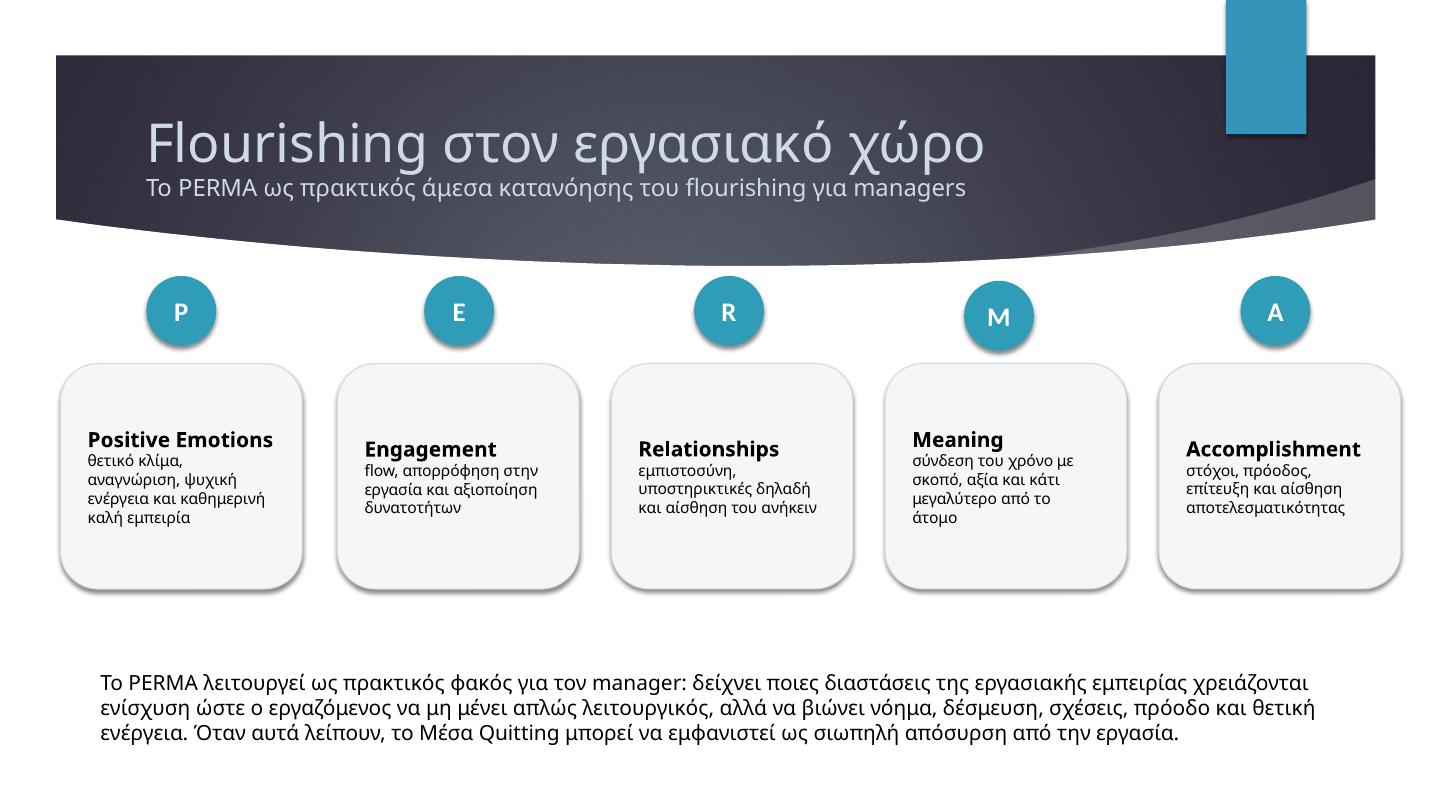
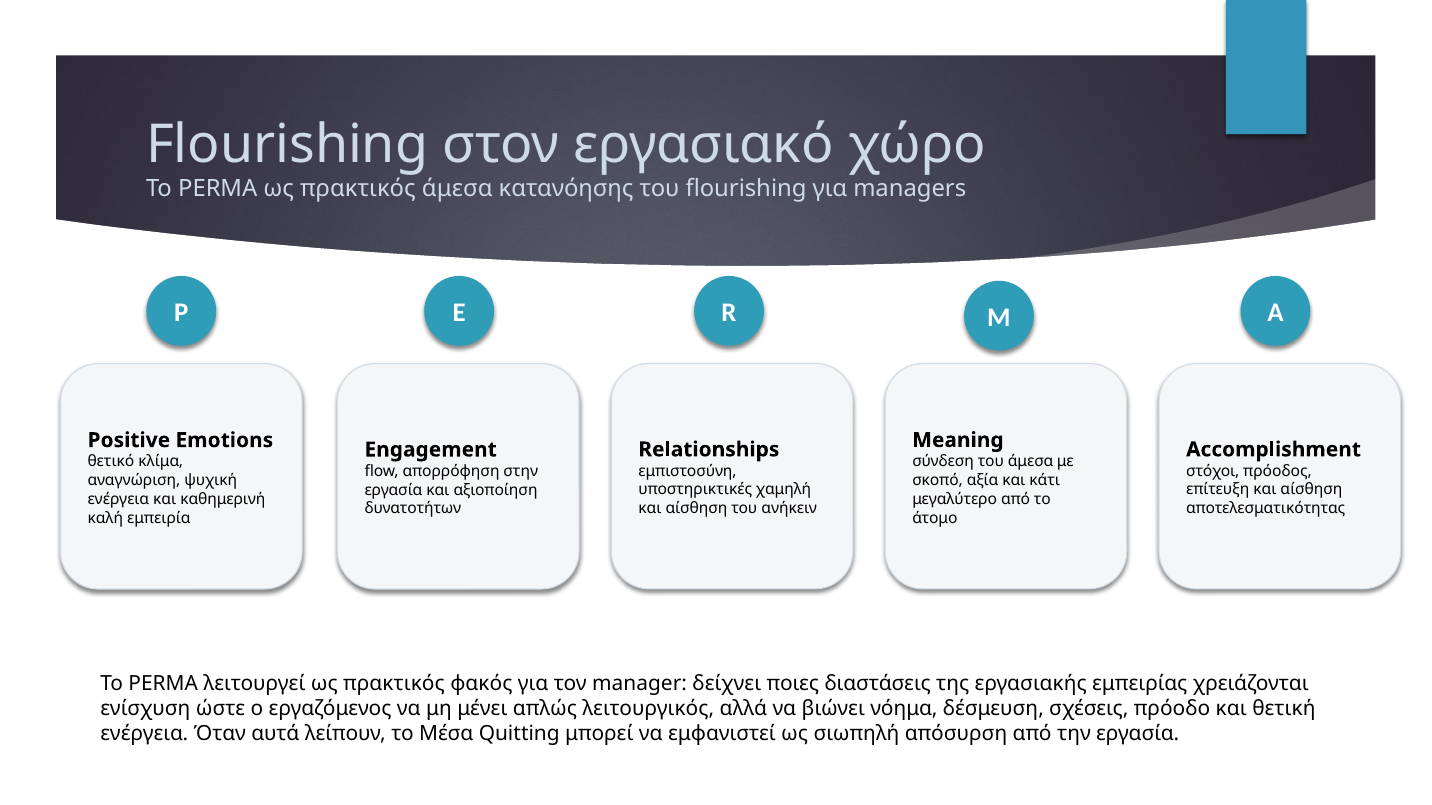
του χρόνο: χρόνο -> άμεσα
δηλαδή: δηλαδή -> χαμηλή
